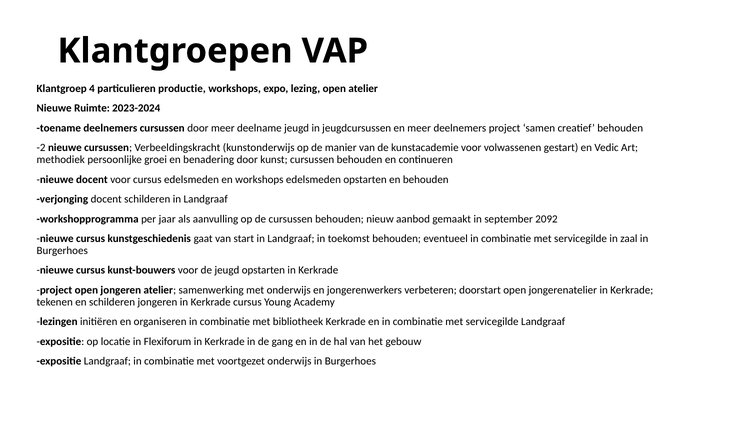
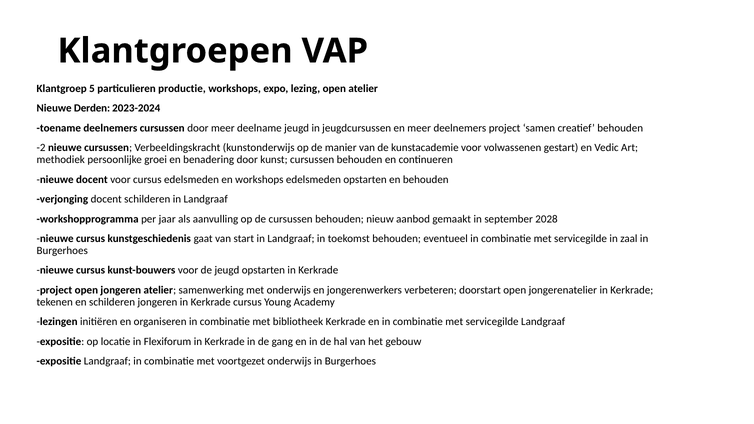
4: 4 -> 5
Ruimte: Ruimte -> Derden
2092: 2092 -> 2028
